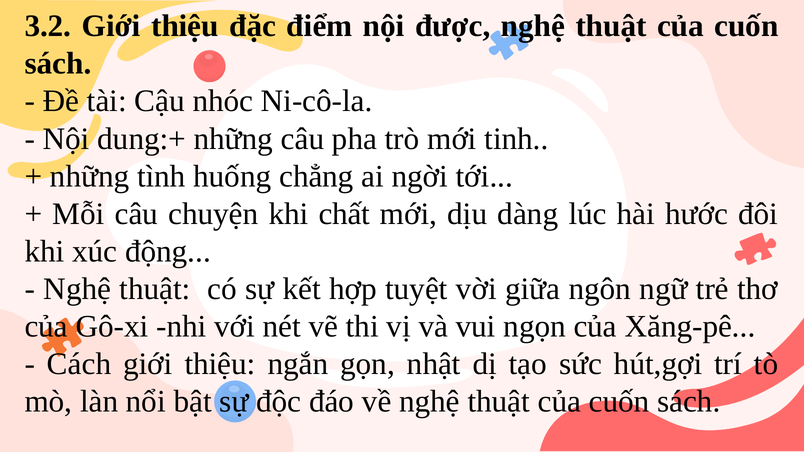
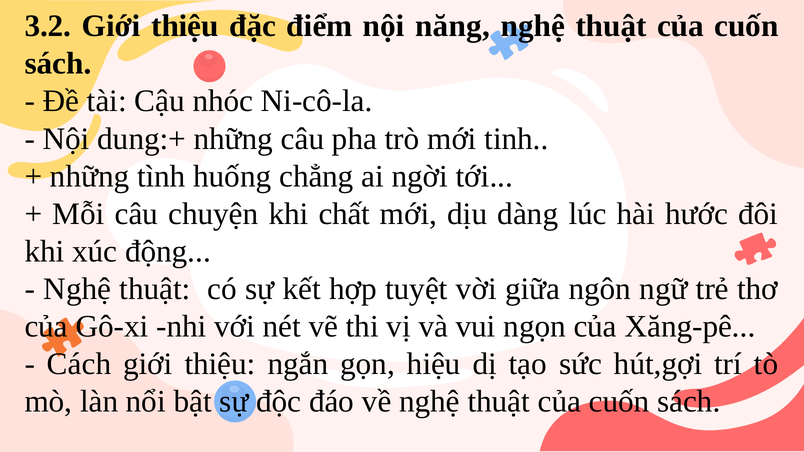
được: được -> năng
nhật: nhật -> hiệu
